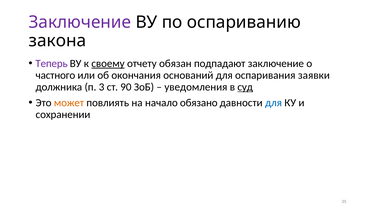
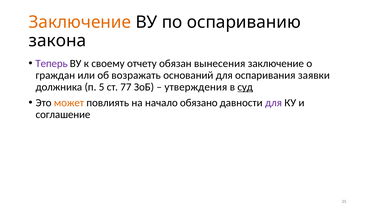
Заключение at (80, 22) colour: purple -> orange
своему underline: present -> none
подпадают: подпадают -> вынесения
частного: частного -> граждан
окончания: окончания -> возражать
3: 3 -> 5
90: 90 -> 77
уведомления: уведомления -> утверждения
для at (274, 103) colour: blue -> purple
сохранении: сохранении -> соглашение
